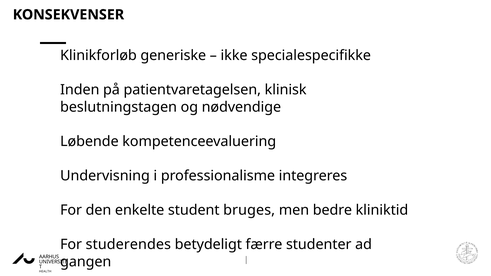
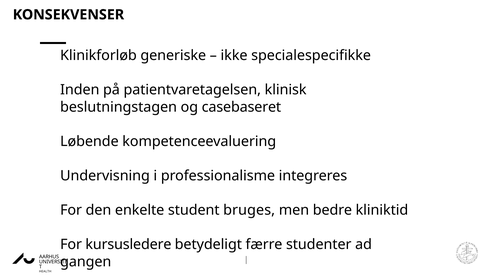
nødvendige: nødvendige -> casebaseret
studerendes: studerendes -> kursusledere
